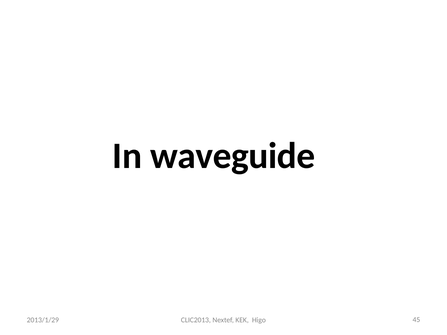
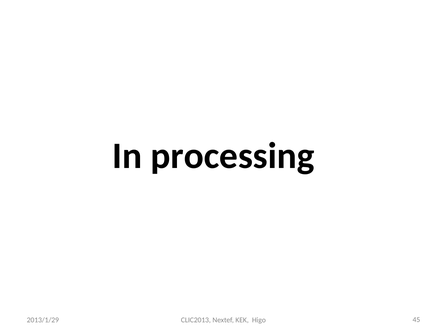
waveguide: waveguide -> processing
